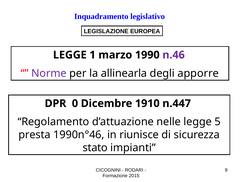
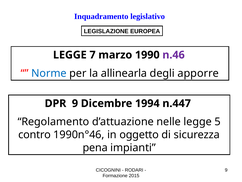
1: 1 -> 7
Norme colour: purple -> blue
DPR 0: 0 -> 9
1910: 1910 -> 1994
presta: presta -> contro
riunisce: riunisce -> oggetto
stato: stato -> pena
